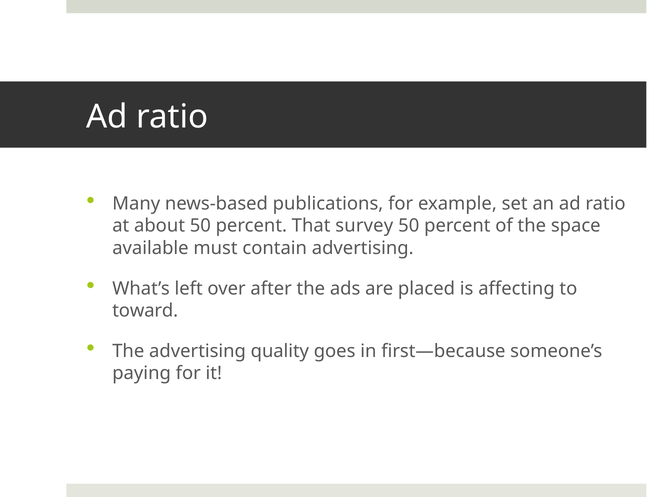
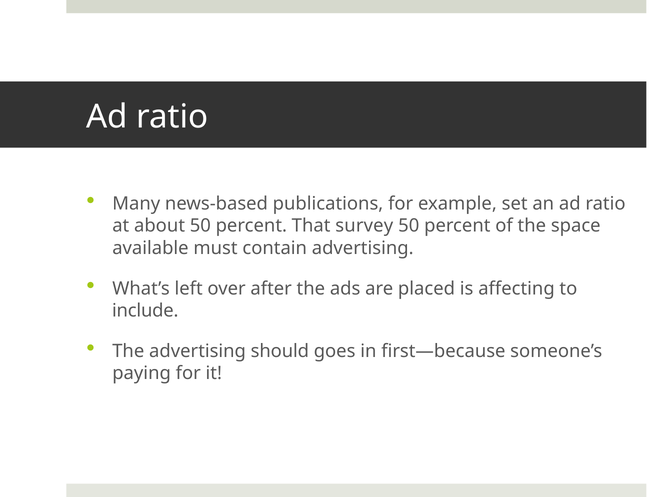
toward: toward -> include
quality: quality -> should
